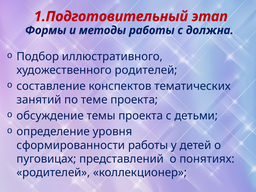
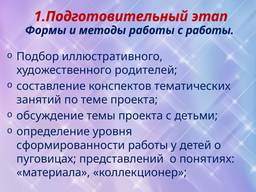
с должна: должна -> работы
родителей at (53, 173): родителей -> материала
